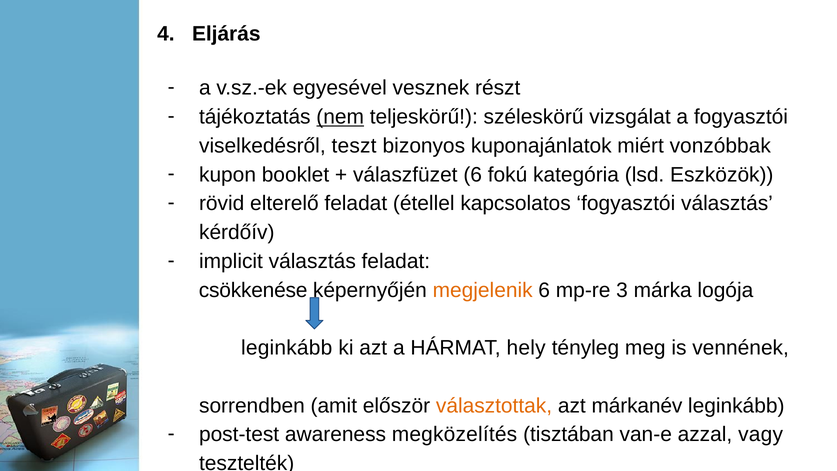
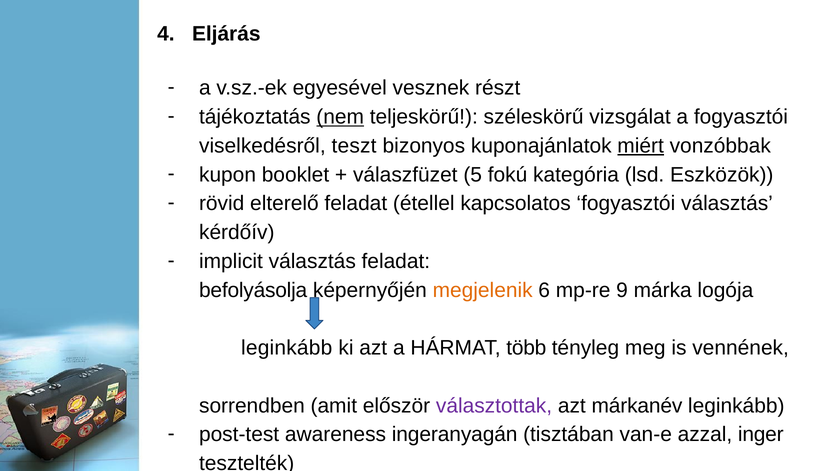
miért underline: none -> present
válaszfüzet 6: 6 -> 5
csökkenése: csökkenése -> befolyásolja
3: 3 -> 9
hely: hely -> több
választottak colour: orange -> purple
megközelítés: megközelítés -> ingeranyagán
vagy: vagy -> inger
